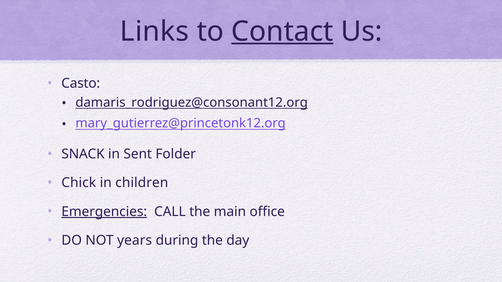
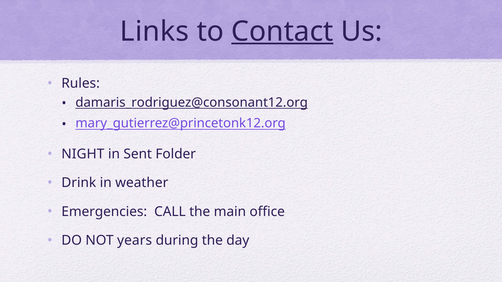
Casto: Casto -> Rules
SNACK: SNACK -> NIGHT
Chick: Chick -> Drink
children: children -> weather
Emergencies underline: present -> none
